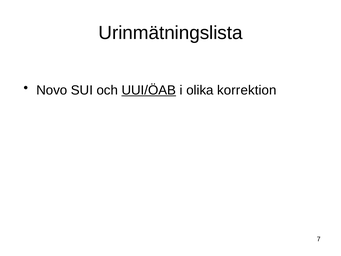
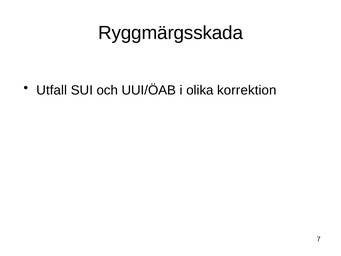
Urinmätningslista: Urinmätningslista -> Ryggmärgsskada
Novo: Novo -> Utfall
UUI/ÖAB underline: present -> none
